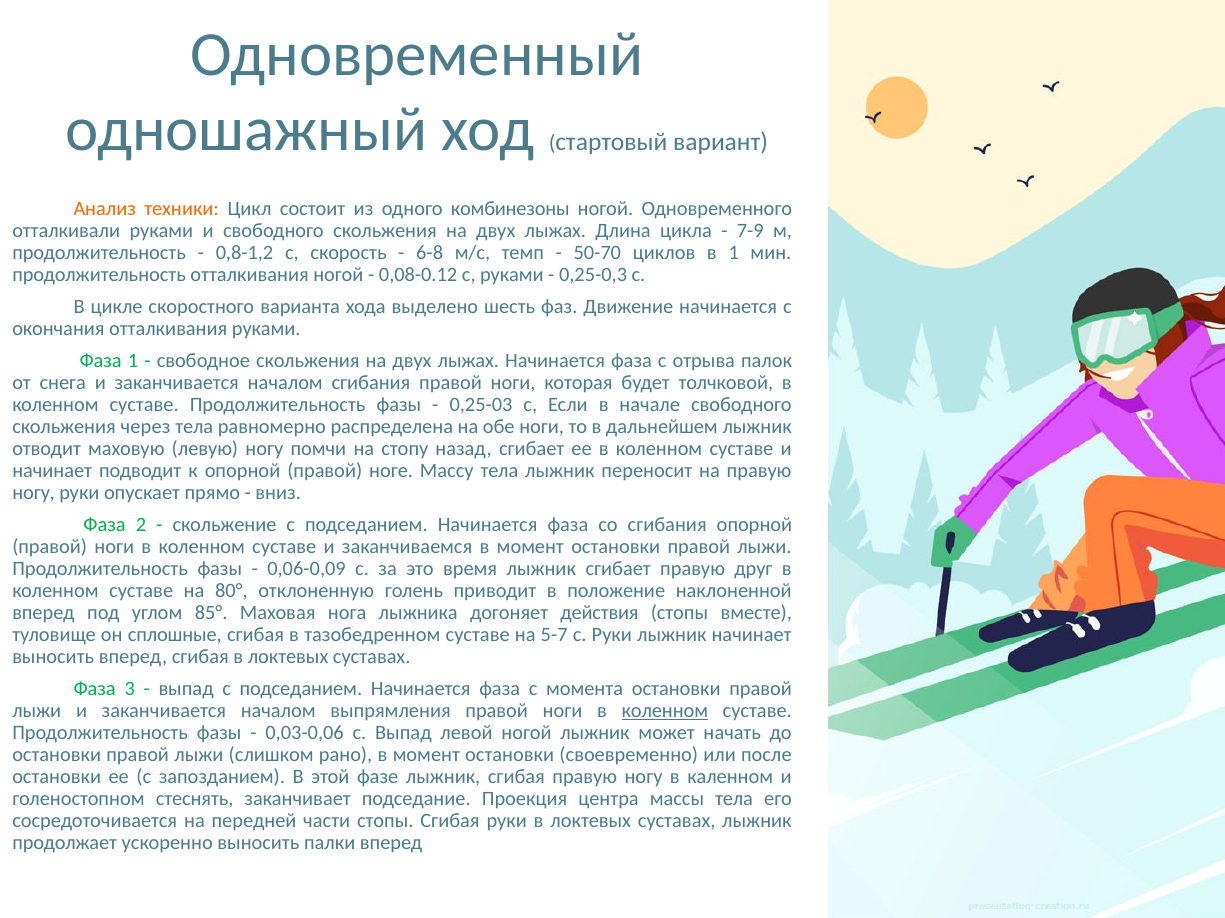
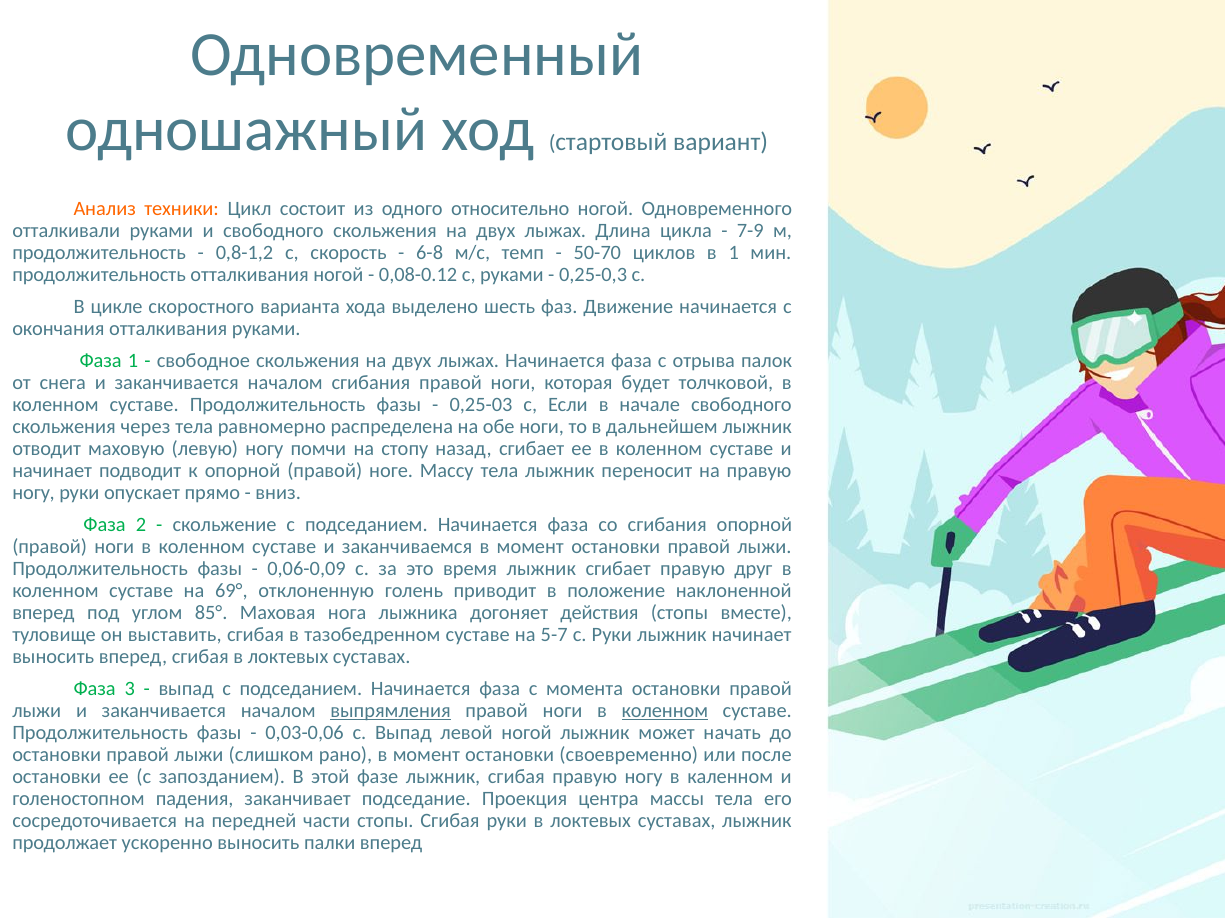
комбинезоны: комбинезоны -> относительно
80°: 80° -> 69°
сплошные: сплошные -> выставить
выпрямления underline: none -> present
стеснять: стеснять -> падения
